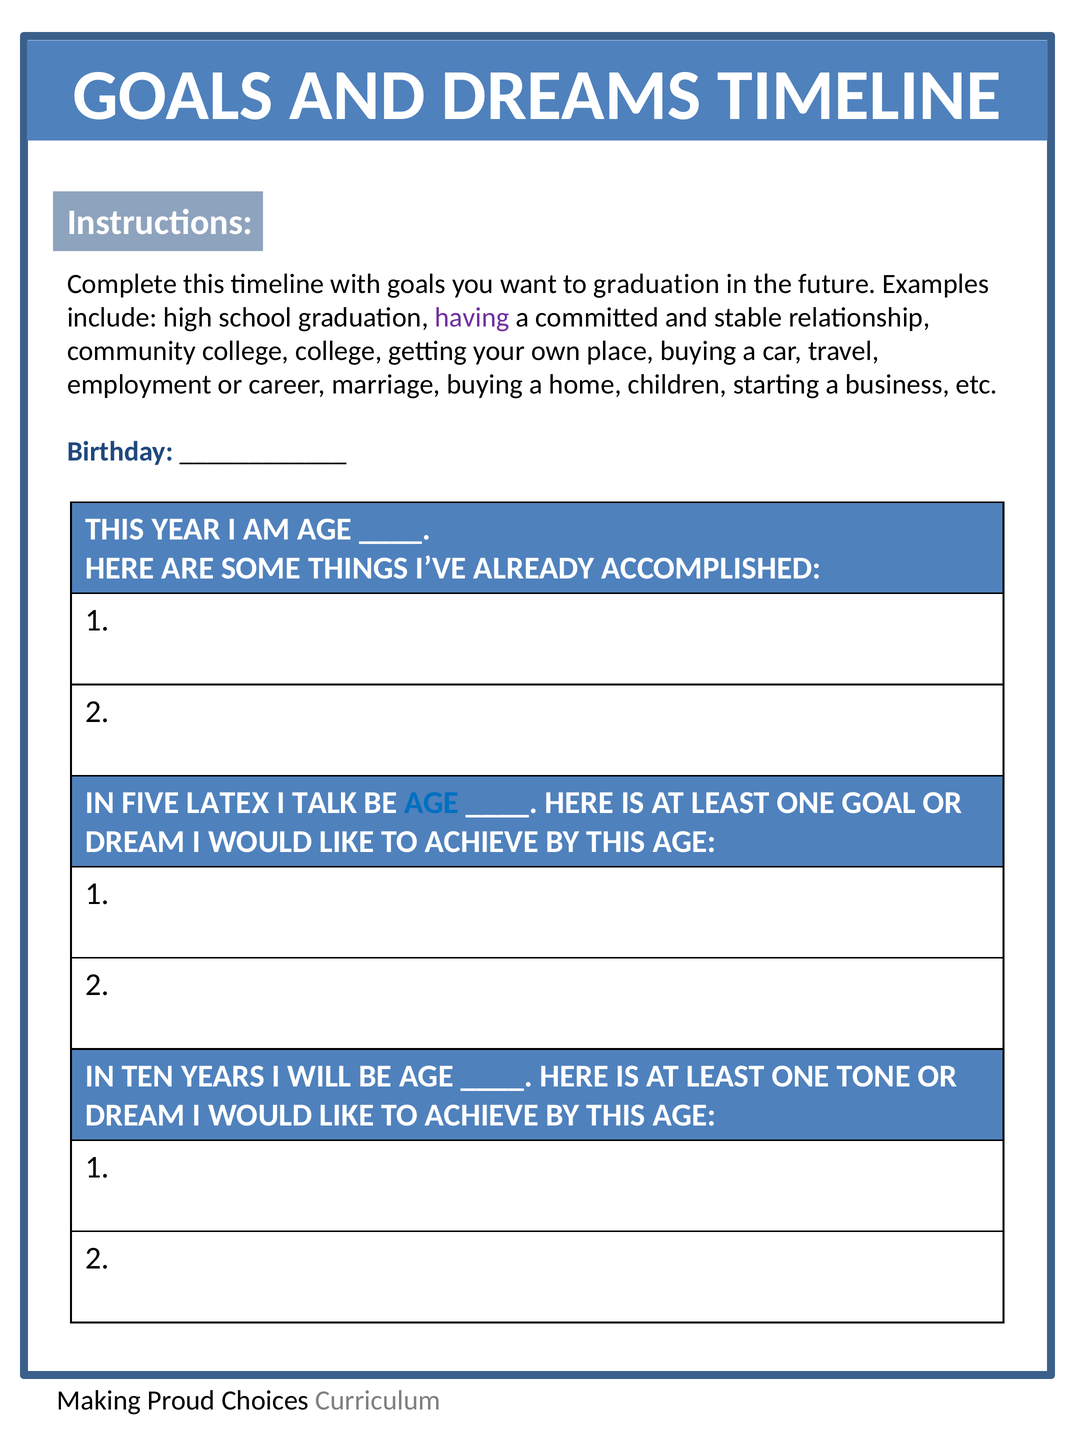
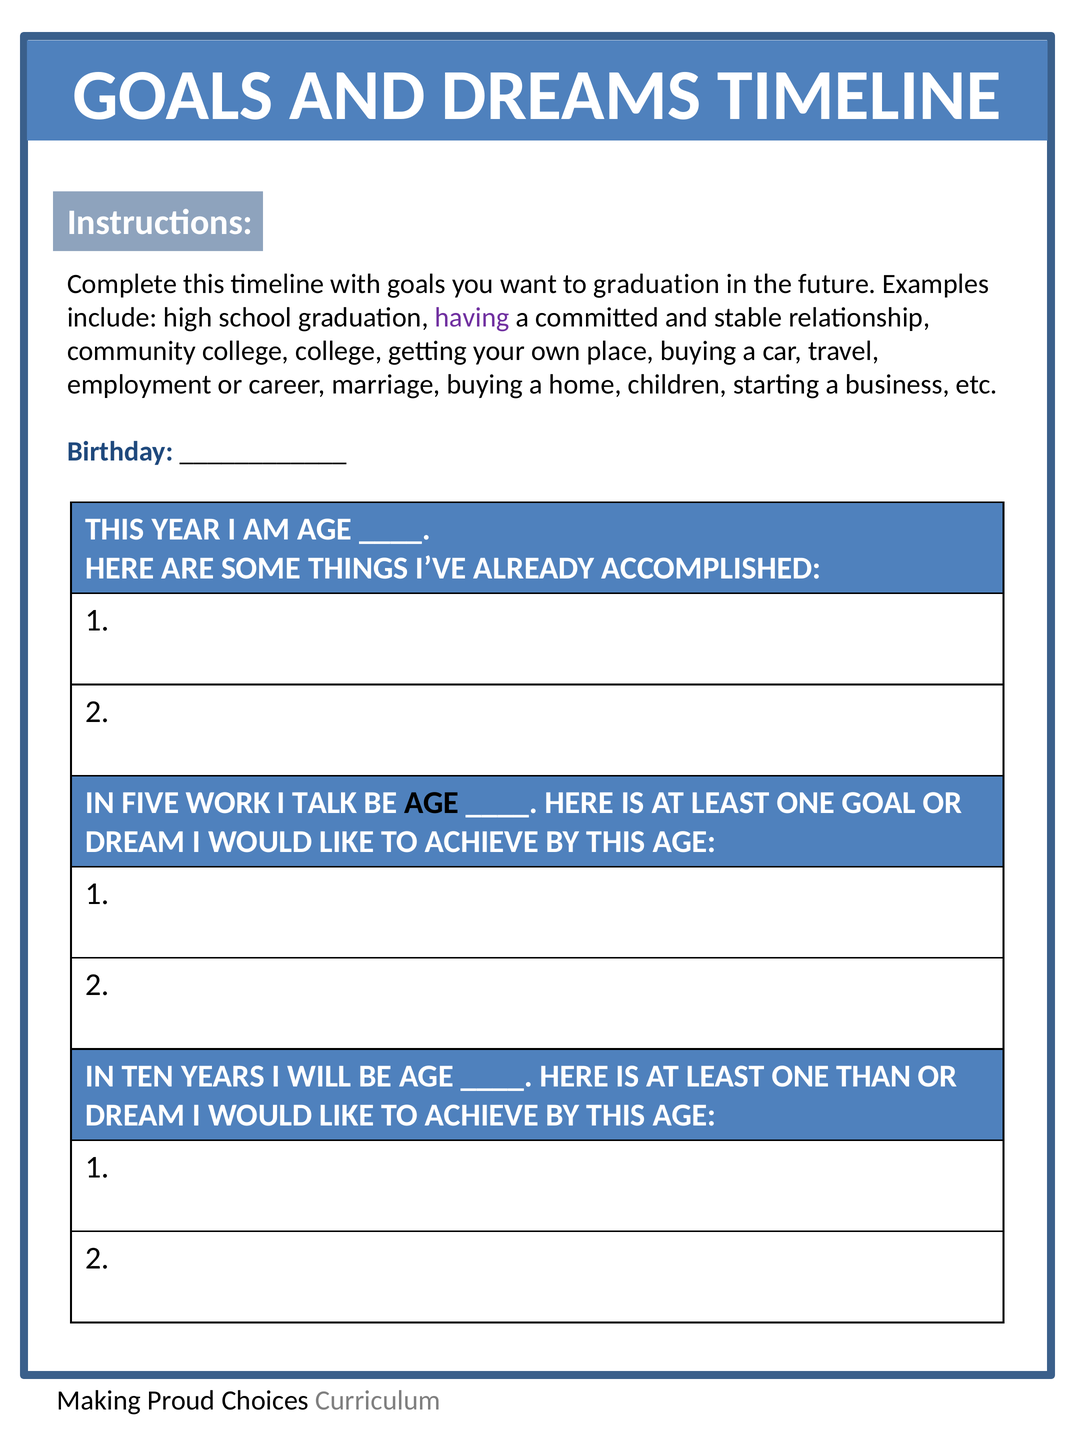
LATEX: LATEX -> WORK
AGE at (432, 803) colour: blue -> black
TONE: TONE -> THAN
